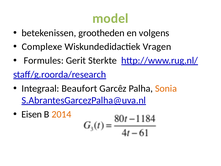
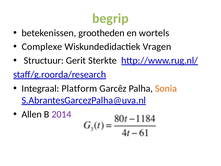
model: model -> begrip
volgens: volgens -> wortels
Formules: Formules -> Structuur
Beaufort: Beaufort -> Platform
Eisen: Eisen -> Allen
2014 colour: orange -> purple
